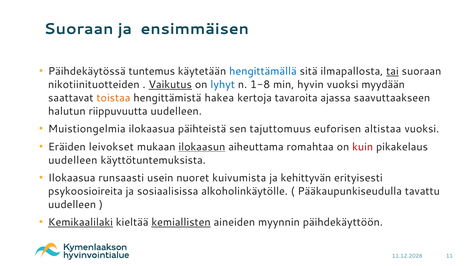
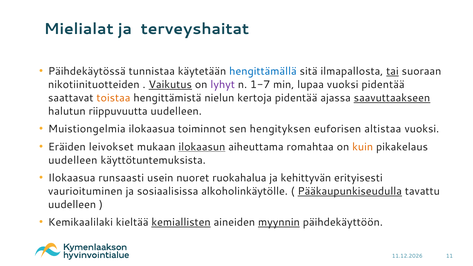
Suoraan at (79, 29): Suoraan -> Mielialat
ensimmäisen: ensimmäisen -> terveyshaitat
tuntemus: tuntemus -> tunnistaa
lyhyt colour: blue -> purple
1-8: 1-8 -> 1-7
hyvin: hyvin -> lupaa
vuoksi myydään: myydään -> pidentää
hakea: hakea -> nielun
kertoja tavaroita: tavaroita -> pidentää
saavuttaakseen underline: none -> present
päihteistä: päihteistä -> toiminnot
tajuttomuus: tajuttomuus -> hengityksen
kuin colour: red -> orange
kuivumista: kuivumista -> ruokahalua
psykoosioireita: psykoosioireita -> vaurioituminen
Pääkaupunkiseudulla underline: none -> present
Kemikaalilaki underline: present -> none
myynnin underline: none -> present
